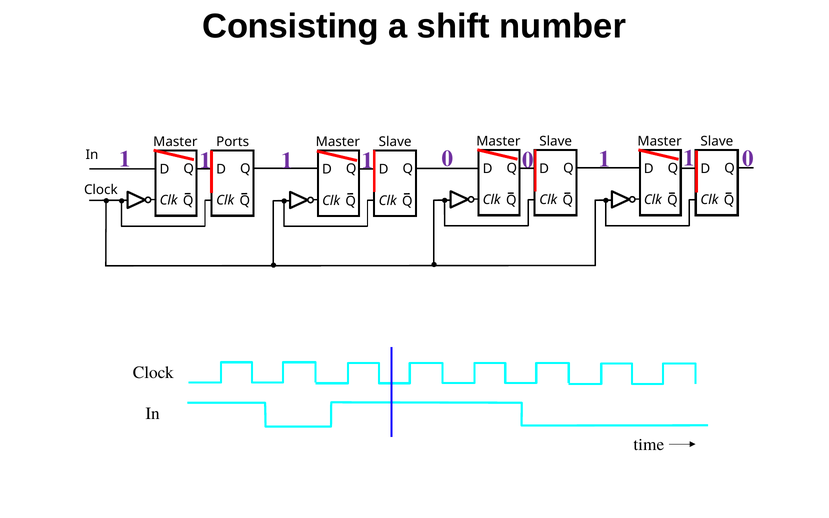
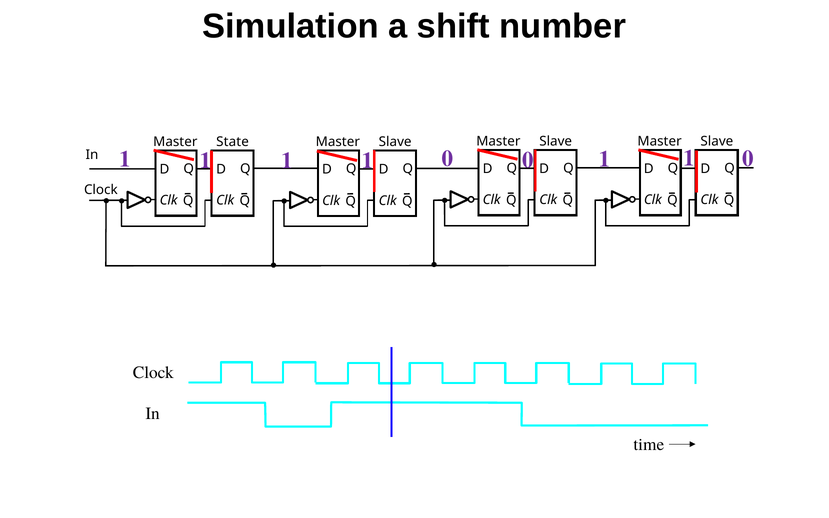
Consisting: Consisting -> Simulation
Ports: Ports -> State
